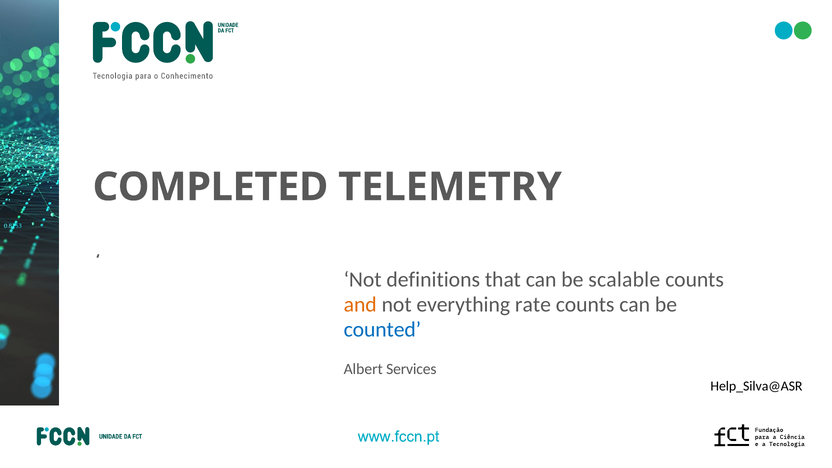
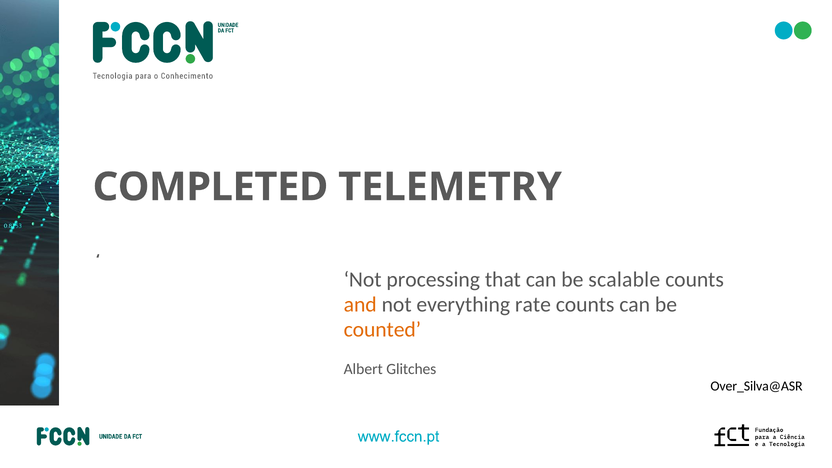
definitions: definitions -> processing
counted colour: blue -> orange
Services: Services -> Glitches
Help_Silva@ASR: Help_Silva@ASR -> Over_Silva@ASR
